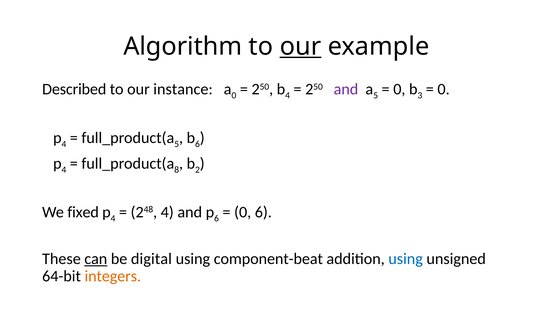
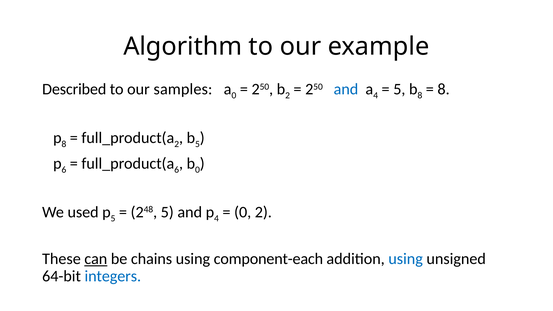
our at (300, 46) underline: present -> none
instance: instance -> samples
4 at (288, 95): 4 -> 2
and at (346, 89) colour: purple -> blue
5 at (376, 95): 5 -> 4
0 at (399, 89): 0 -> 5
3 at (420, 95): 3 -> 8
0 at (444, 89): 0 -> 8
4 at (64, 144): 4 -> 8
5 at (177, 144): 5 -> 2
6 at (197, 144): 6 -> 5
4 at (64, 170): 4 -> 6
8 at (177, 170): 8 -> 6
2 at (197, 170): 2 -> 0
fixed: fixed -> used
4 at (113, 218): 4 -> 5
248 4: 4 -> 5
6 at (217, 218): 6 -> 4
0 6: 6 -> 2
digital: digital -> chains
component-beat: component-beat -> component-each
integers colour: orange -> blue
